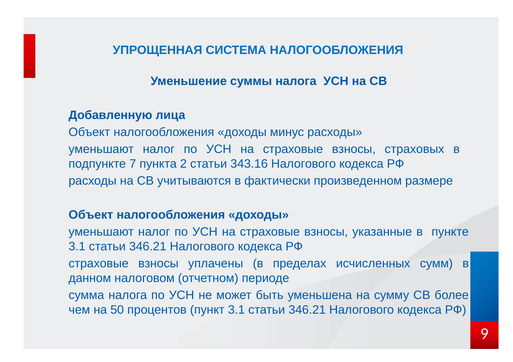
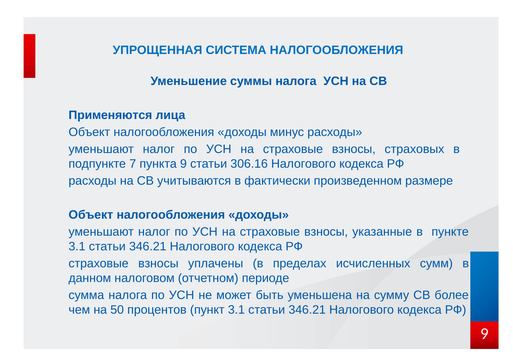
Добавленную: Добавленную -> Применяются
пункта 2: 2 -> 9
343.16: 343.16 -> 306.16
